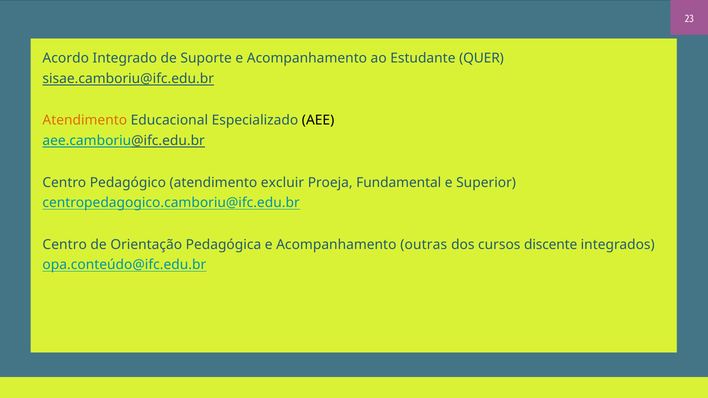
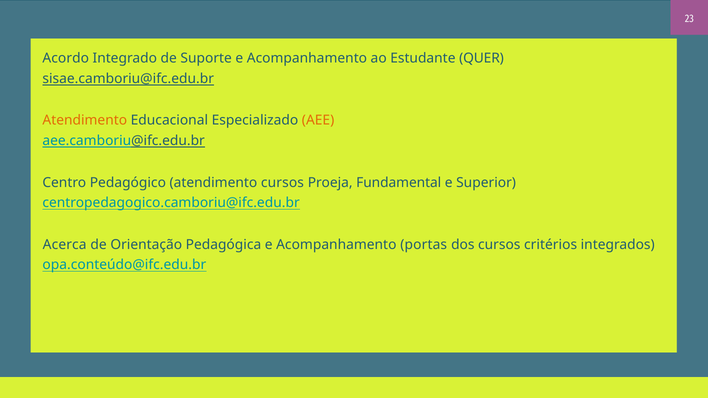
AEE colour: black -> orange
atendimento excluir: excluir -> cursos
Centro at (65, 245): Centro -> Acerca
outras: outras -> portas
discente: discente -> critérios
